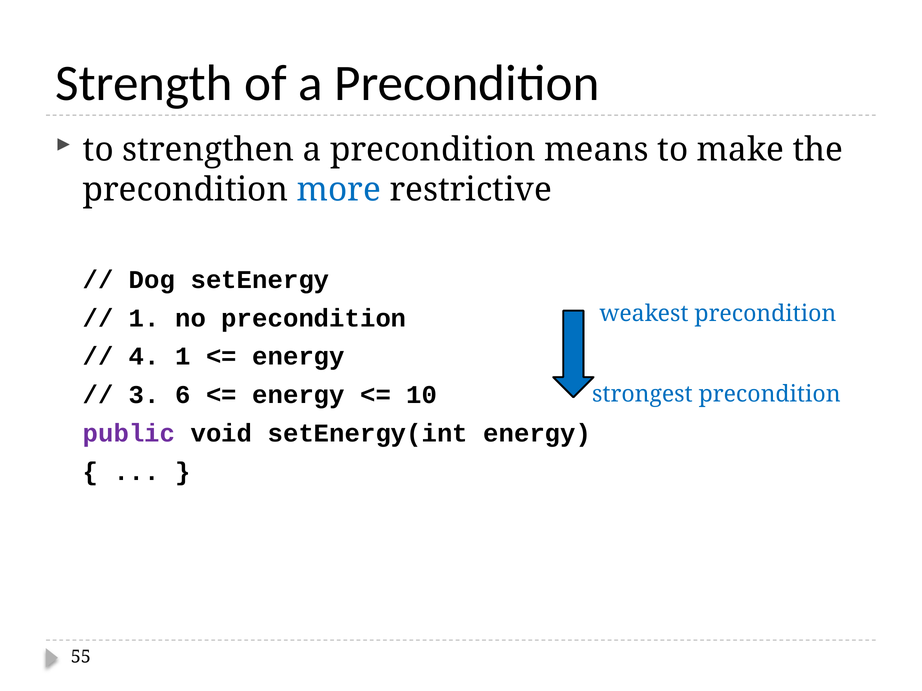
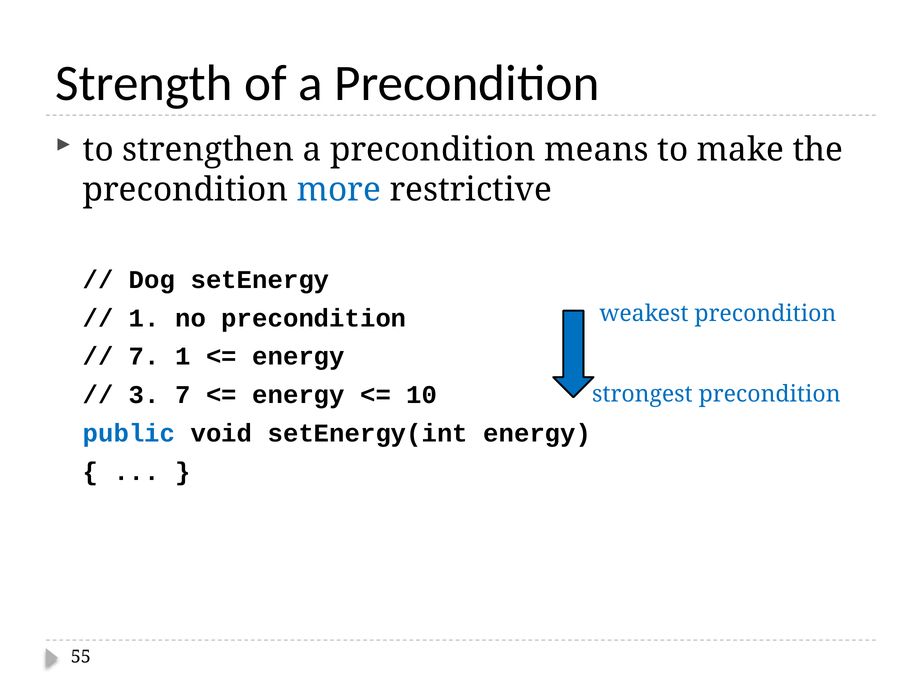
4 at (144, 357): 4 -> 7
3 6: 6 -> 7
public colour: purple -> blue
